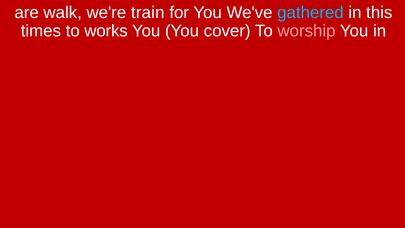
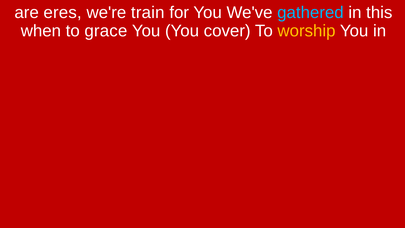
walk: walk -> eres
times: times -> when
works: works -> grace
worship colour: pink -> yellow
